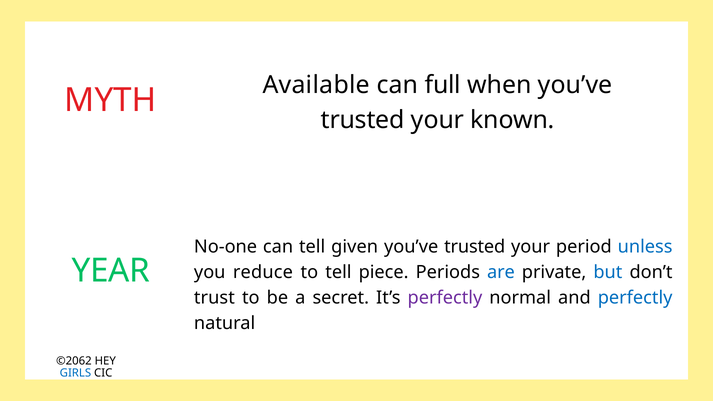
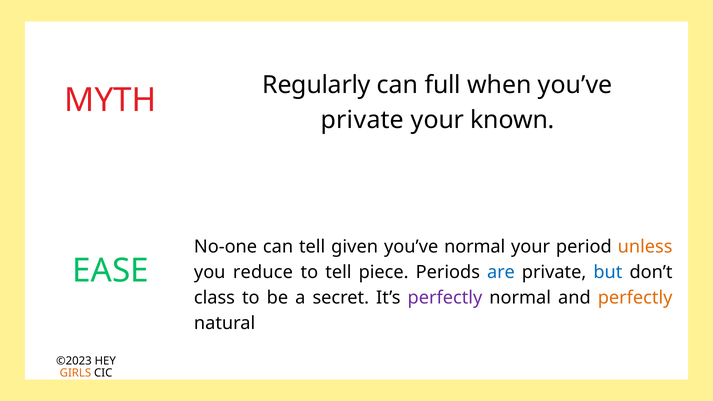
Available: Available -> Regularly
trusted at (363, 120): trusted -> private
trusted at (475, 247): trusted -> normal
unless colour: blue -> orange
YEAR: YEAR -> EASE
trust: trust -> class
perfectly at (635, 298) colour: blue -> orange
©2062: ©2062 -> ©2023
GIRLS colour: blue -> orange
